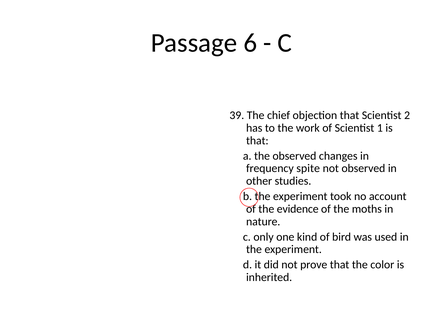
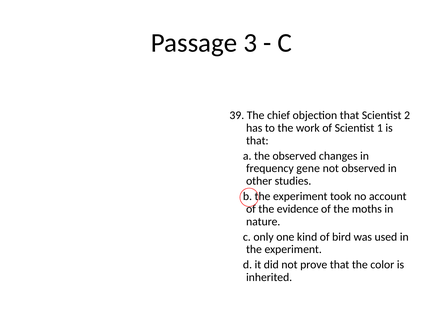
6: 6 -> 3
spite: spite -> gene
